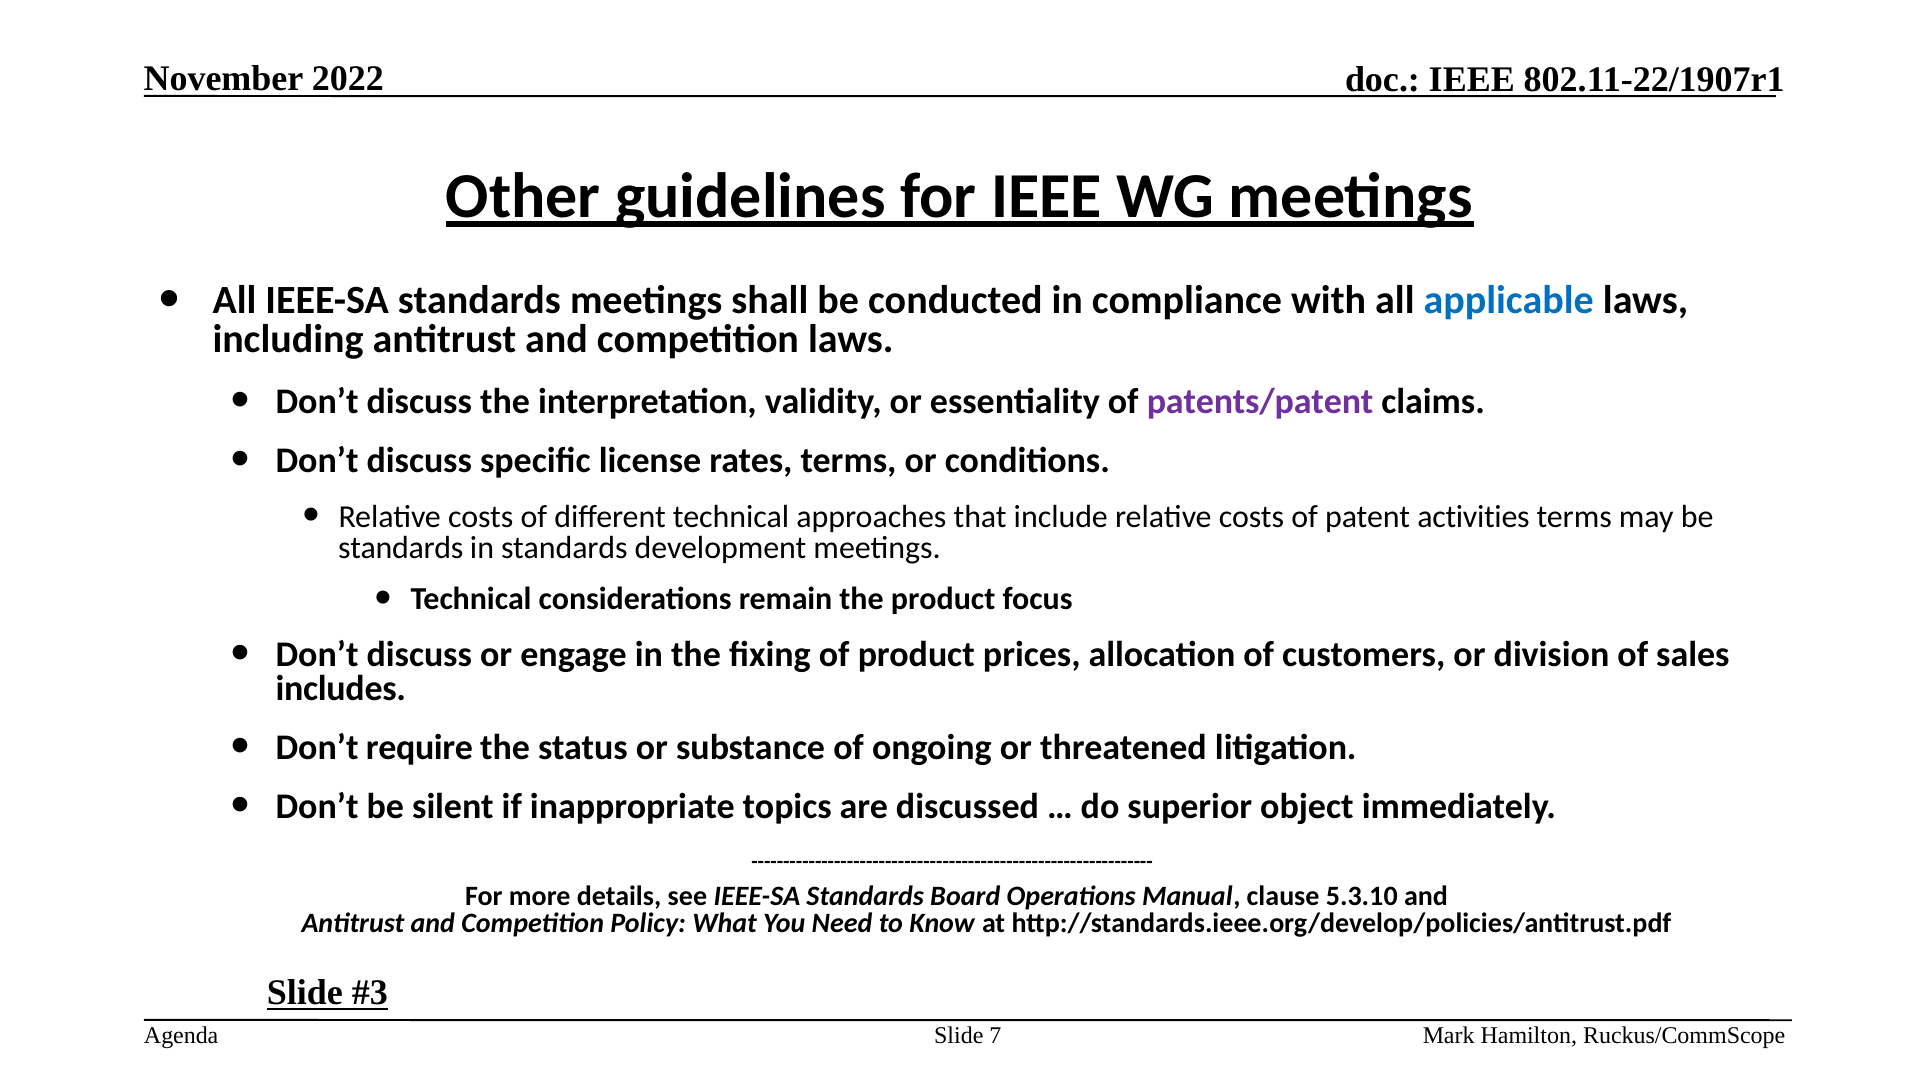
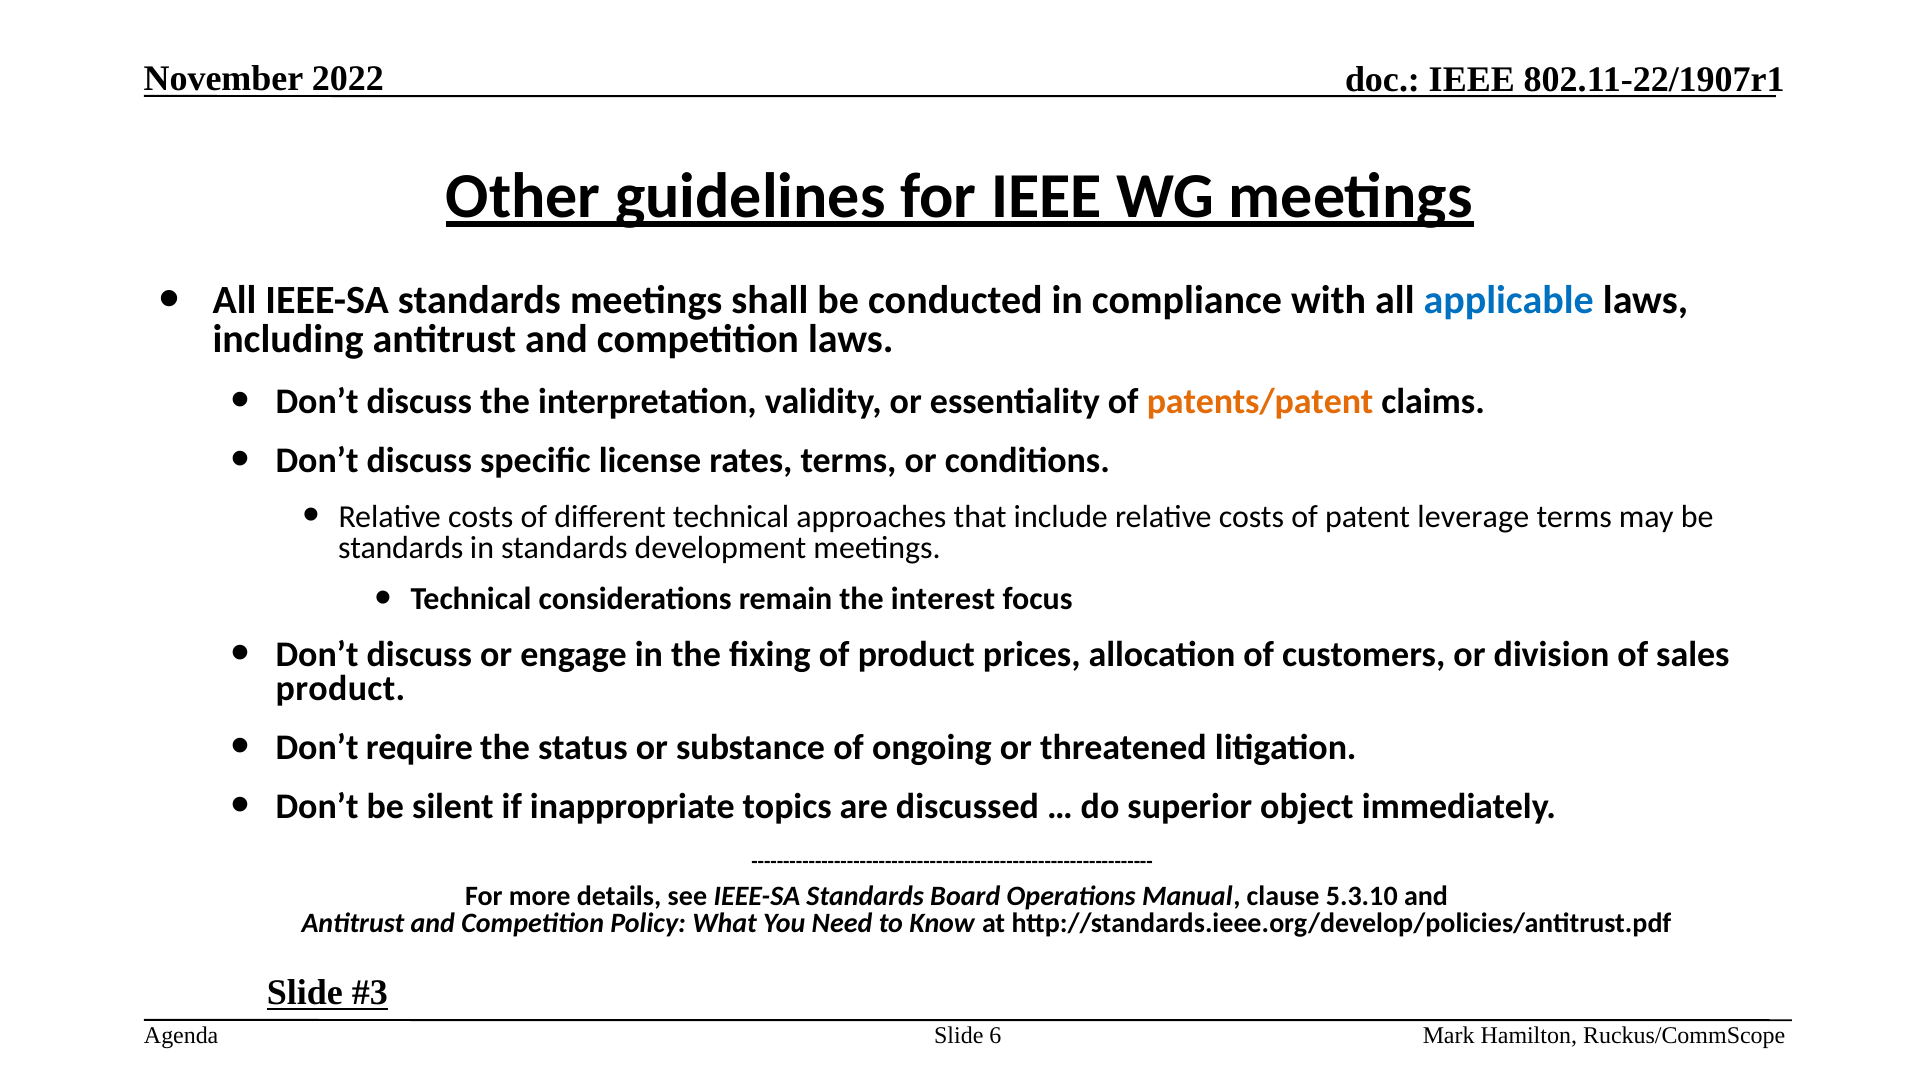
patents/patent colour: purple -> orange
activities: activities -> leverage
the product: product -> interest
includes at (341, 689): includes -> product
7: 7 -> 6
